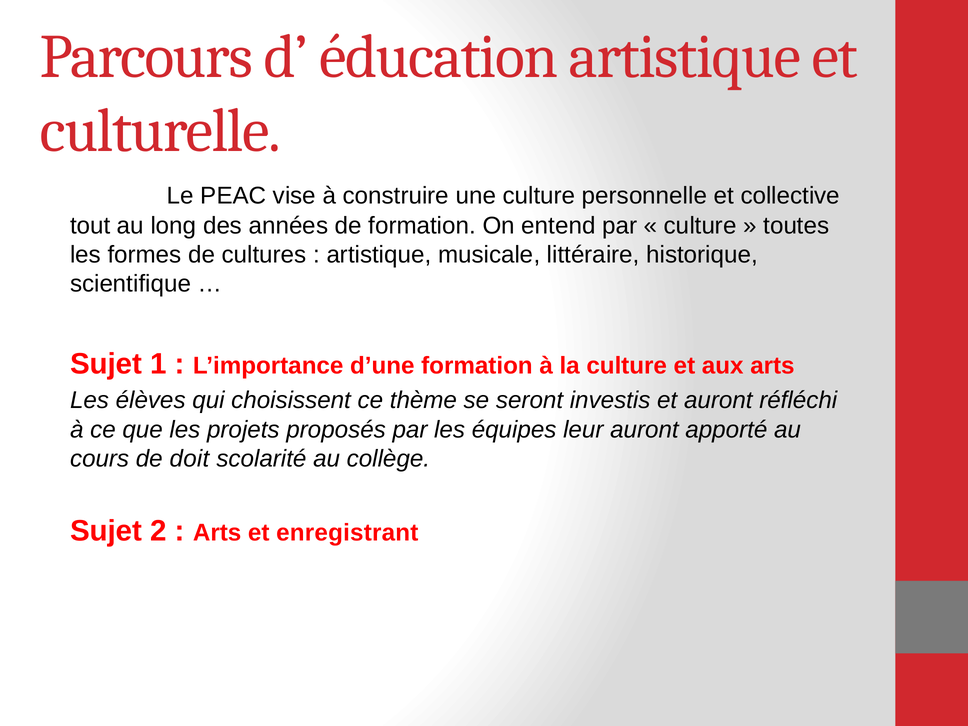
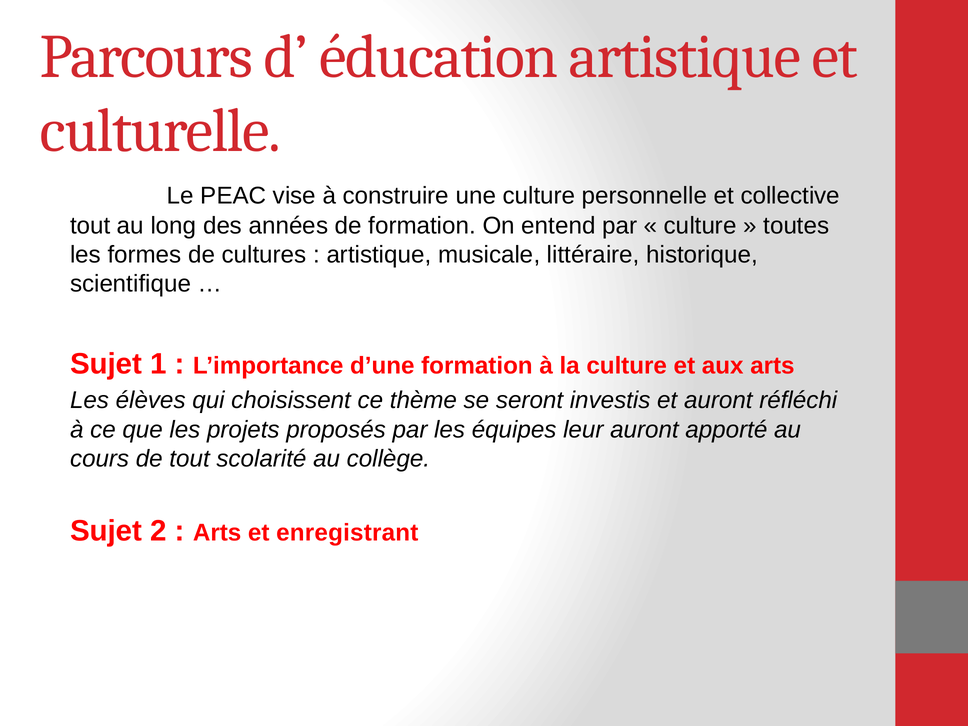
de doit: doit -> tout
